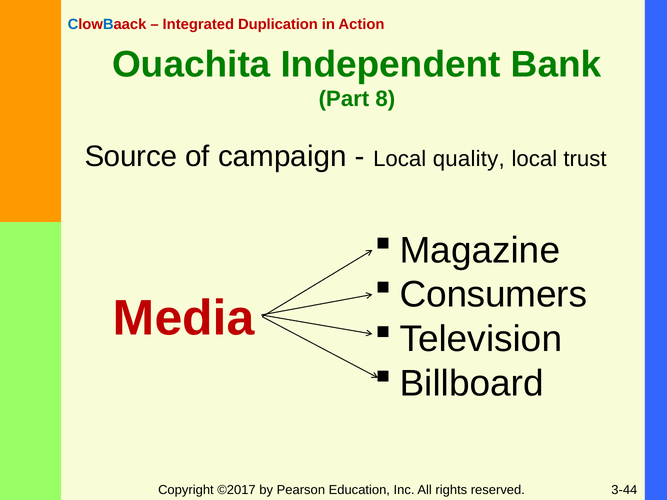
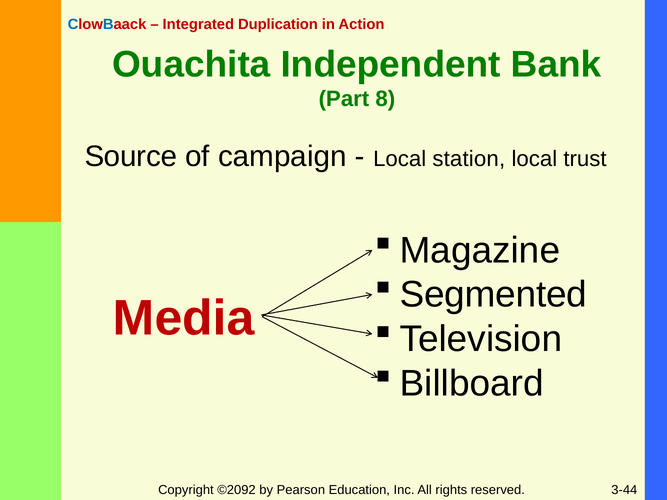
quality: quality -> station
Consumers: Consumers -> Segmented
©2017: ©2017 -> ©2092
